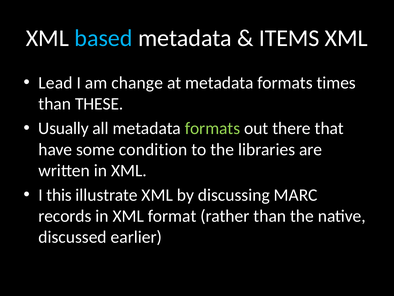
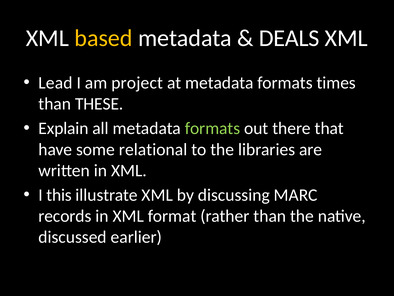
based colour: light blue -> yellow
ITEMS: ITEMS -> DEALS
change: change -> project
Usually: Usually -> Explain
condition: condition -> relational
